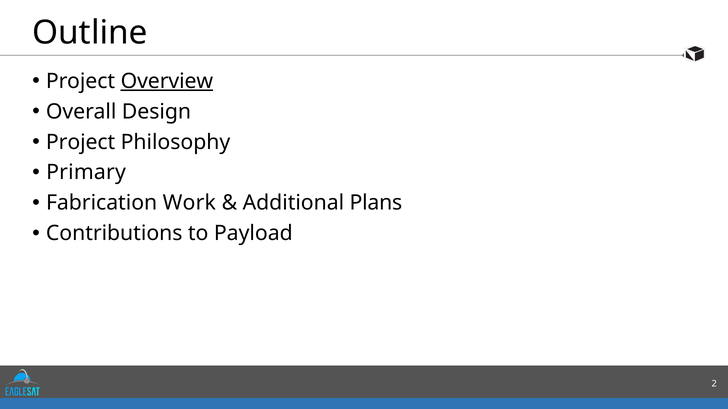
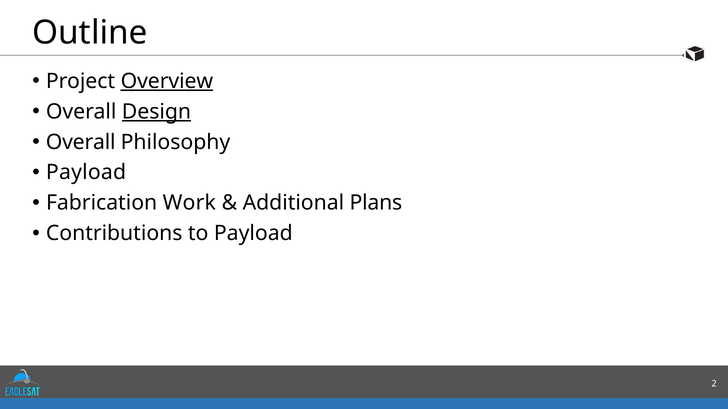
Design underline: none -> present
Project at (81, 142): Project -> Overall
Primary at (86, 173): Primary -> Payload
